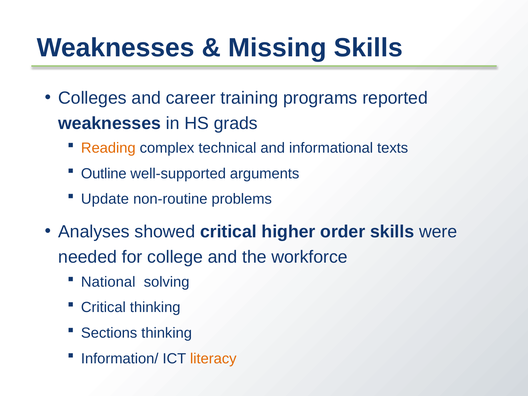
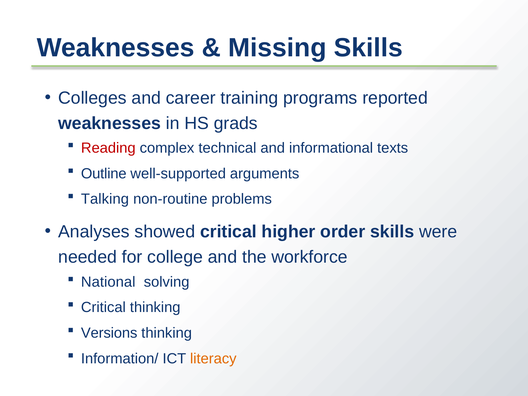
Reading colour: orange -> red
Update: Update -> Talking
Sections: Sections -> Versions
